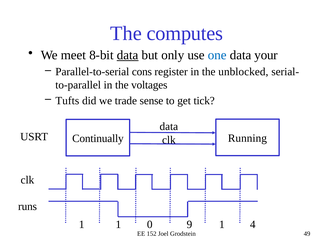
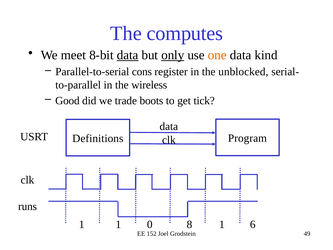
only underline: none -> present
one colour: blue -> orange
your: your -> kind
voltages: voltages -> wireless
Tufts: Tufts -> Good
sense: sense -> boots
Continually: Continually -> Definitions
Running: Running -> Program
9: 9 -> 8
4: 4 -> 6
